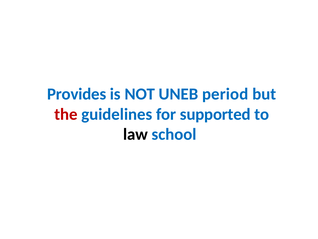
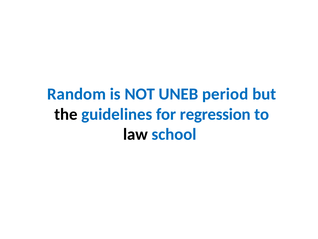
Provides: Provides -> Random
the colour: red -> black
supported: supported -> regression
